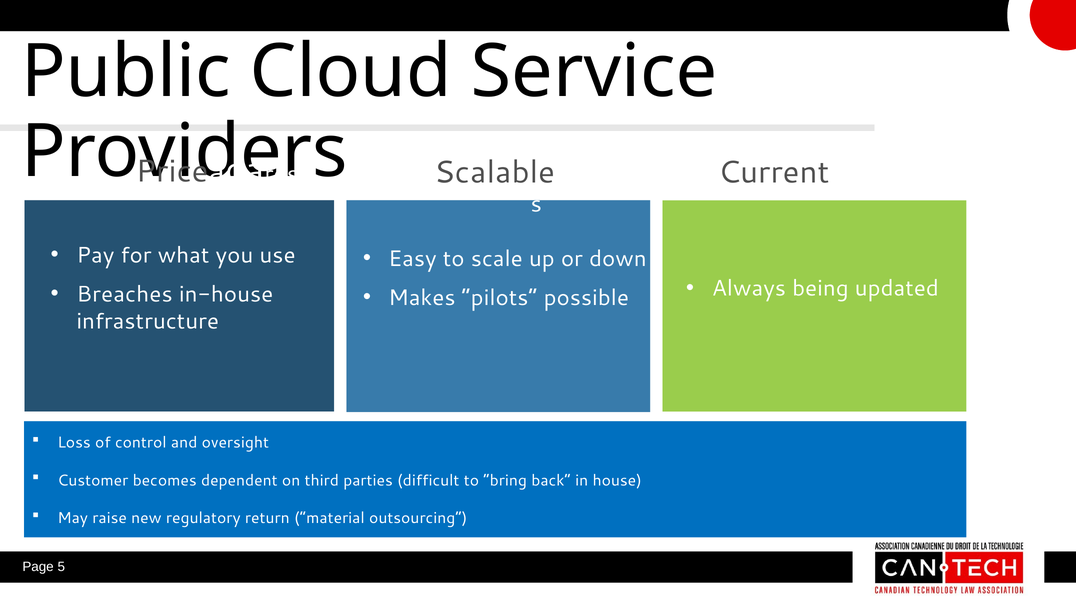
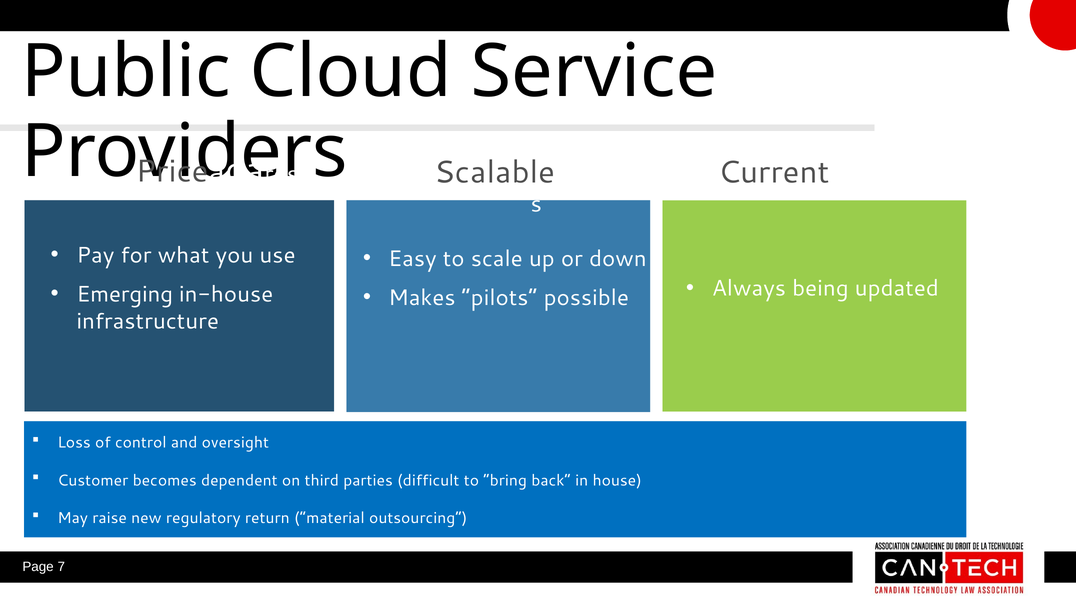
Breaches: Breaches -> Emerging
5: 5 -> 7
